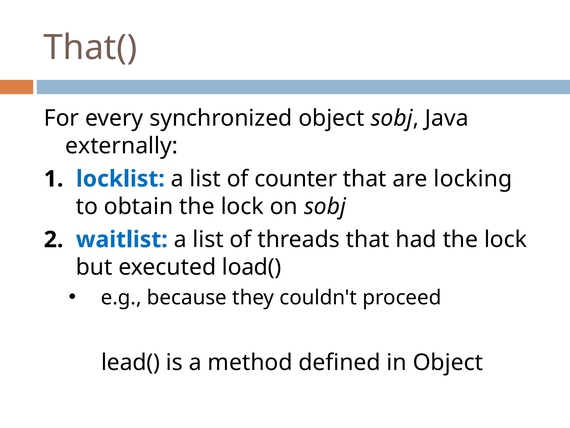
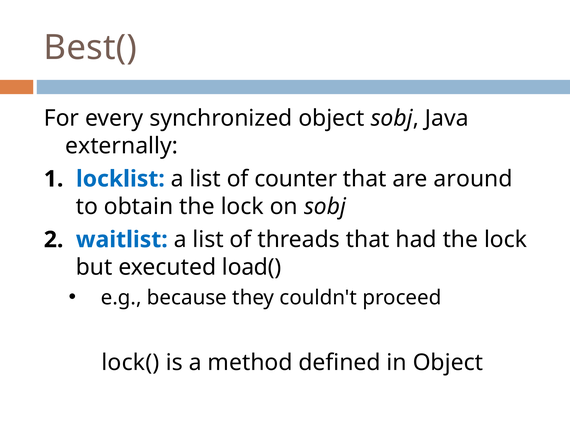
That(: That( -> Best(
locking: locking -> around
lead(: lead( -> lock(
